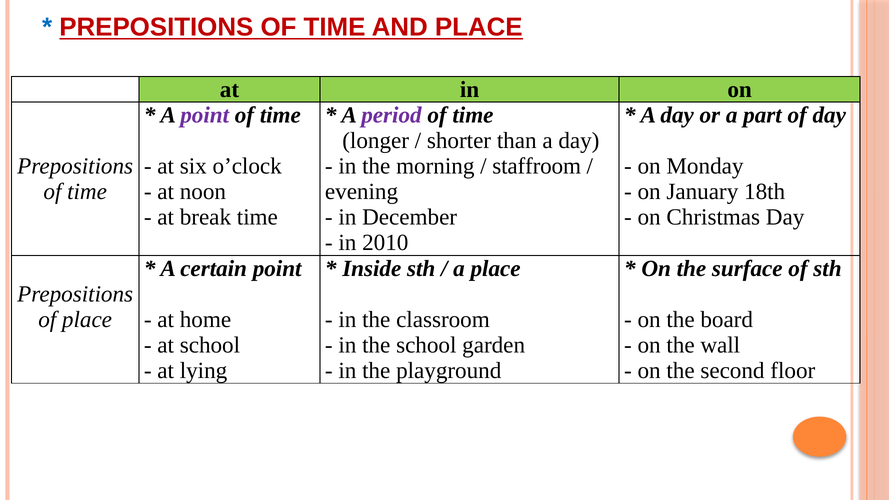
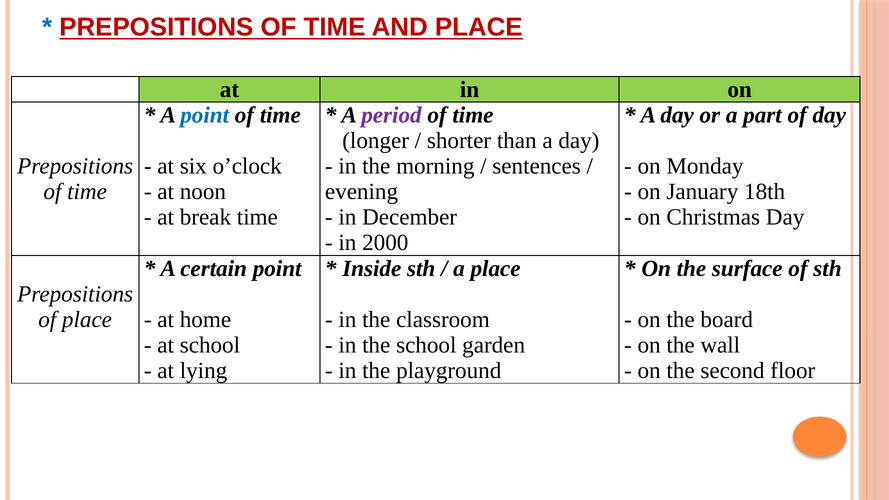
point at (205, 115) colour: purple -> blue
staffroom: staffroom -> sentences
2010: 2010 -> 2000
